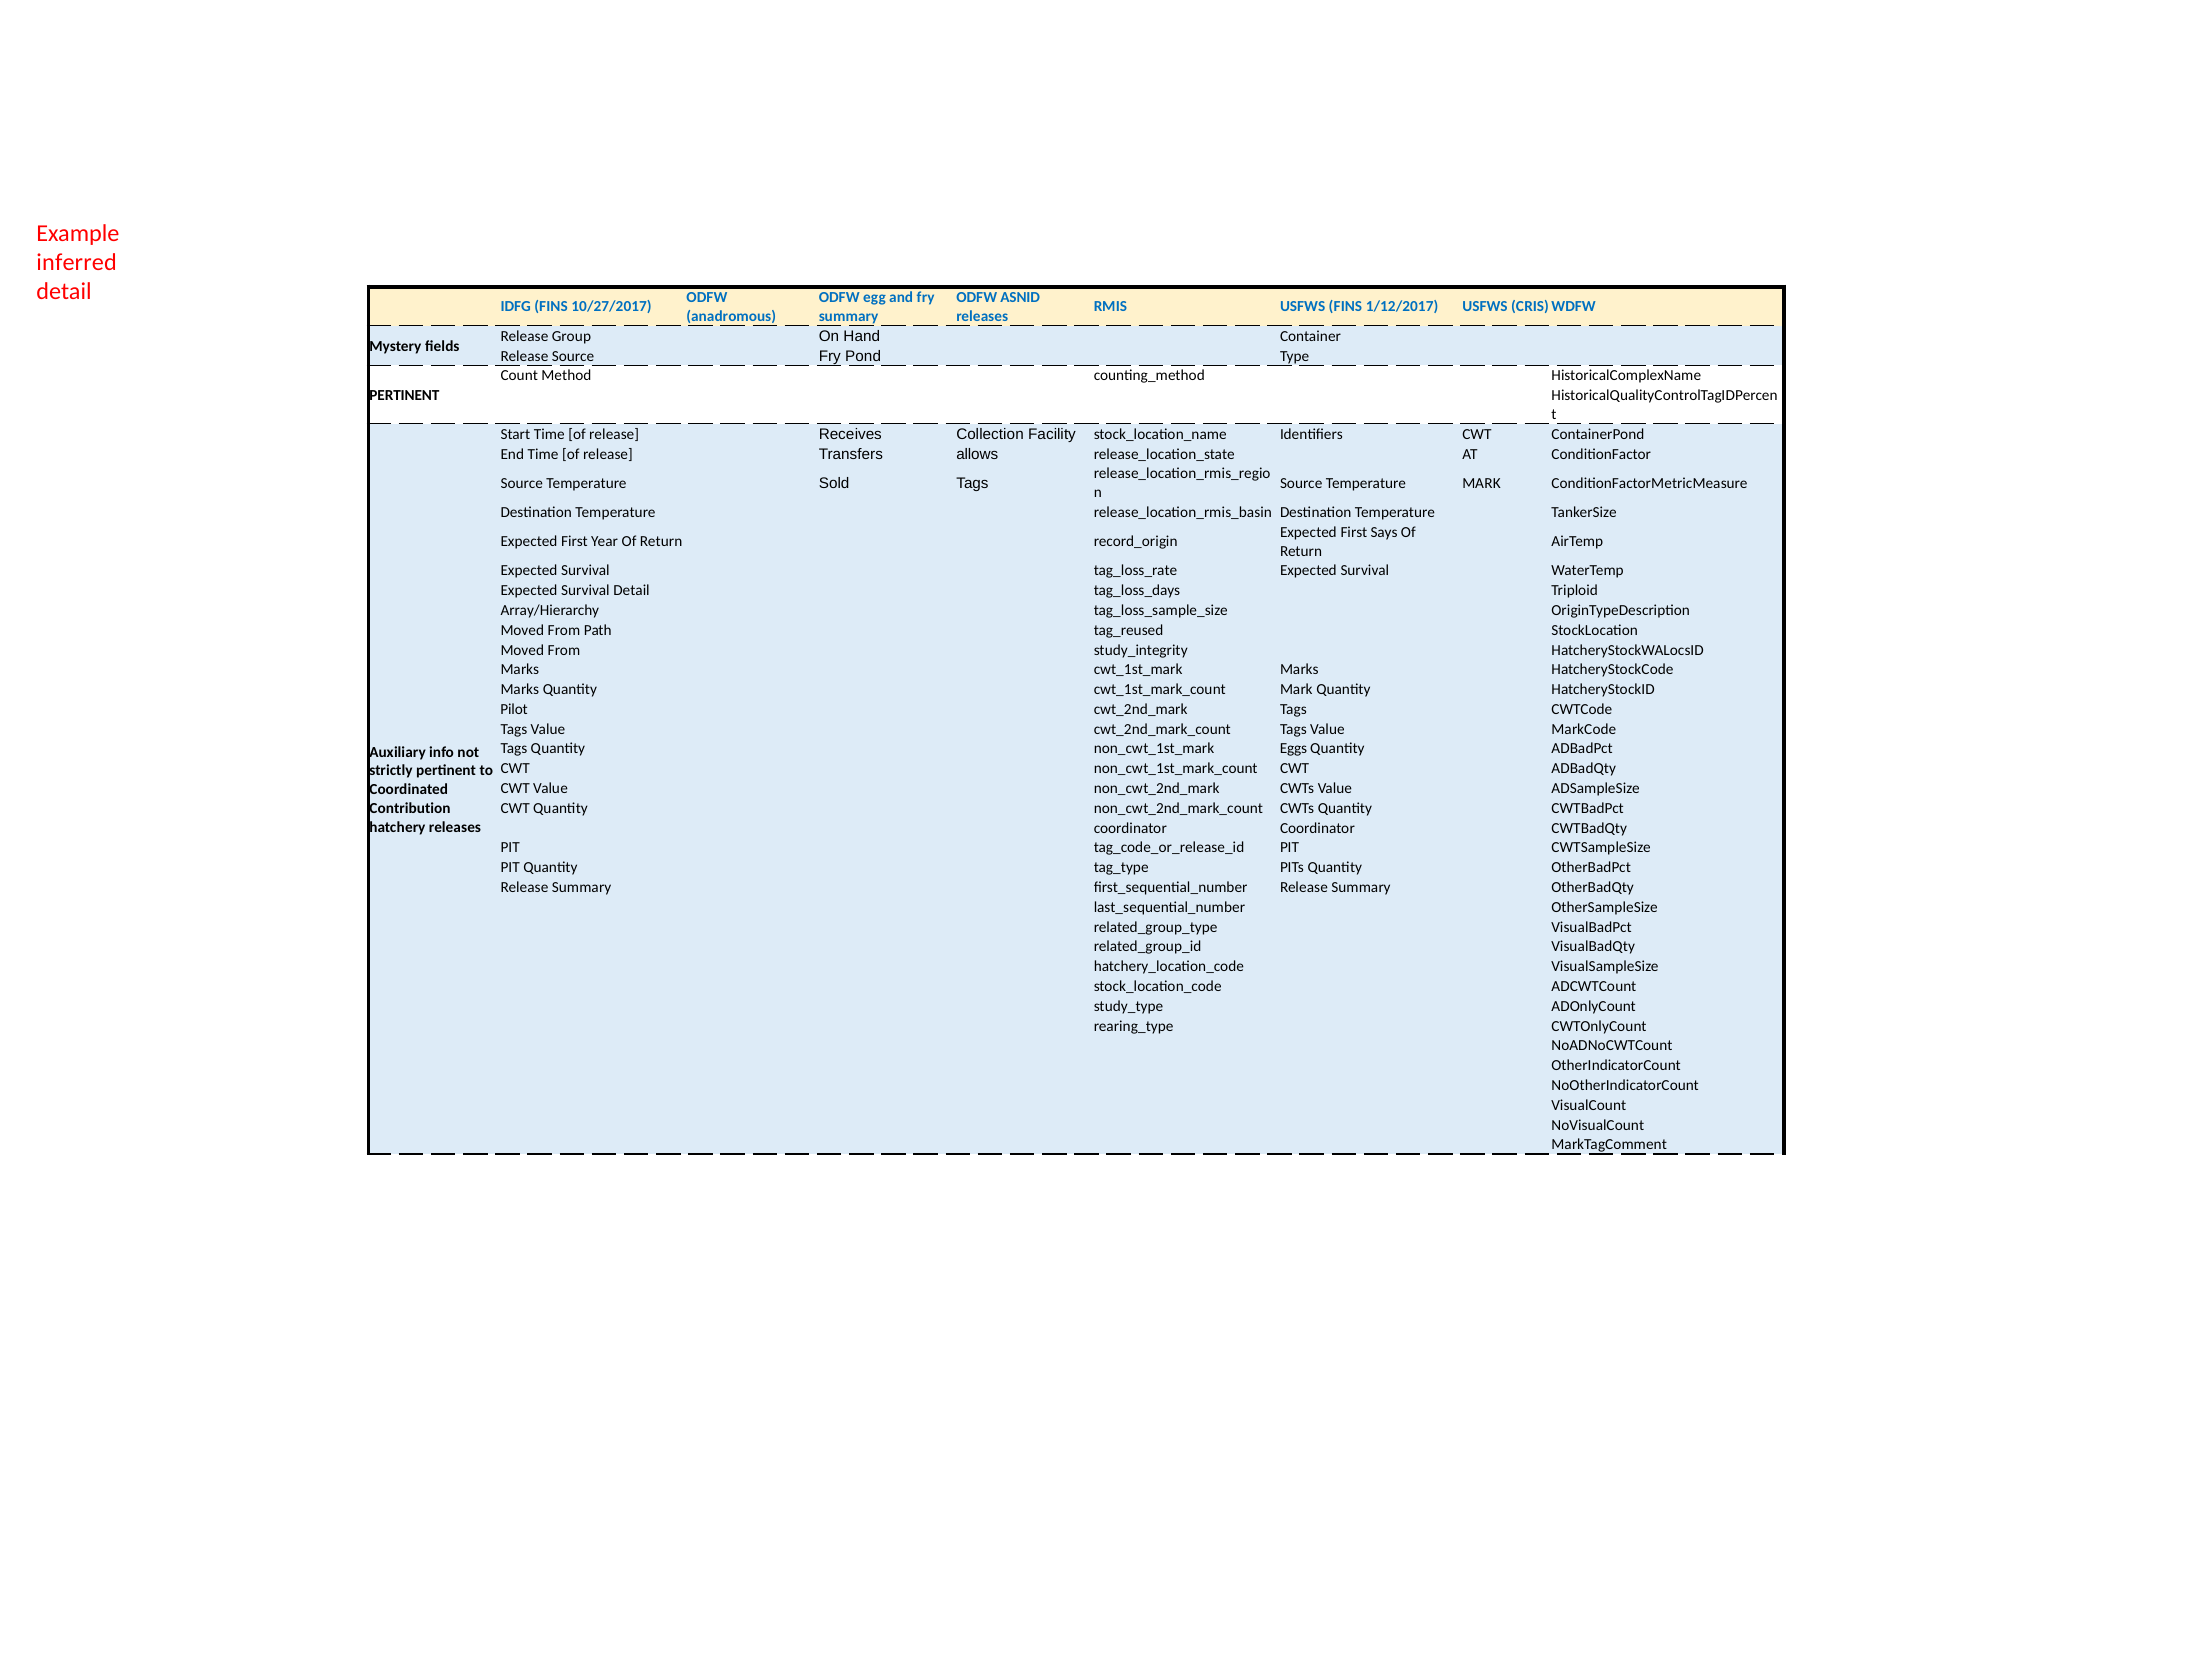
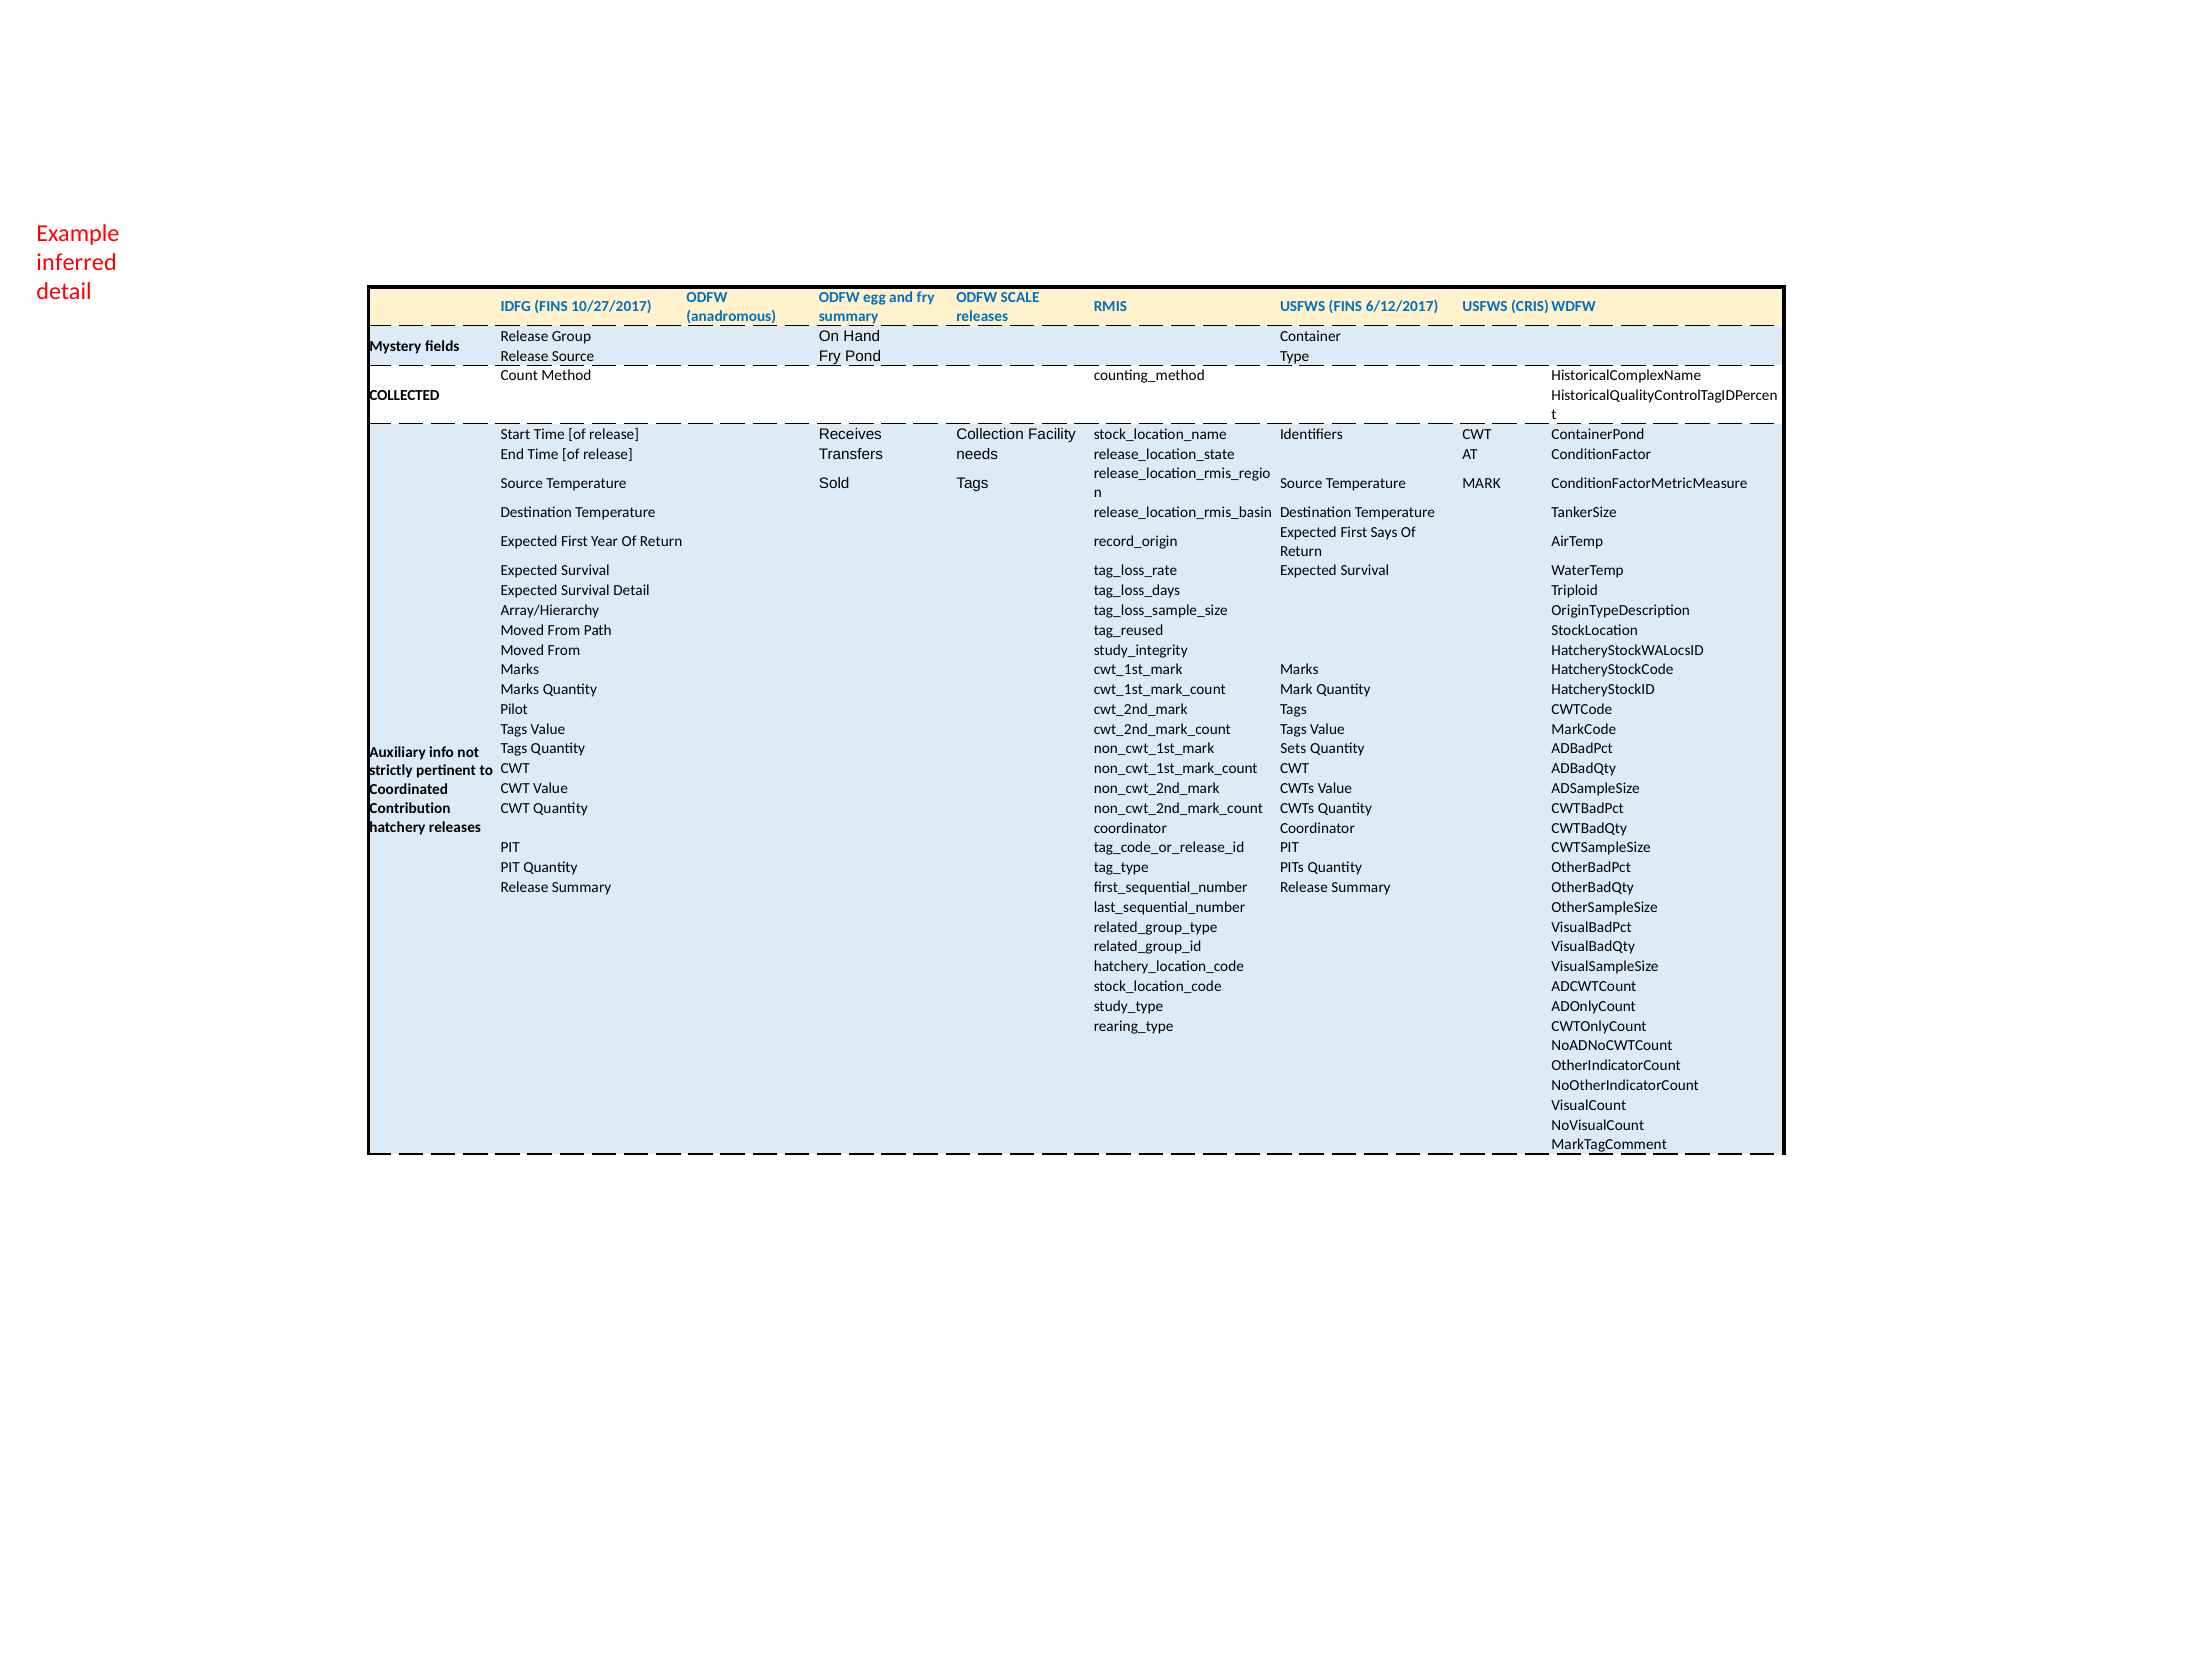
ASNID: ASNID -> SCALE
1/12/2017: 1/12/2017 -> 6/12/2017
PERTINENT at (404, 395): PERTINENT -> COLLECTED
allows: allows -> needs
Eggs: Eggs -> Sets
